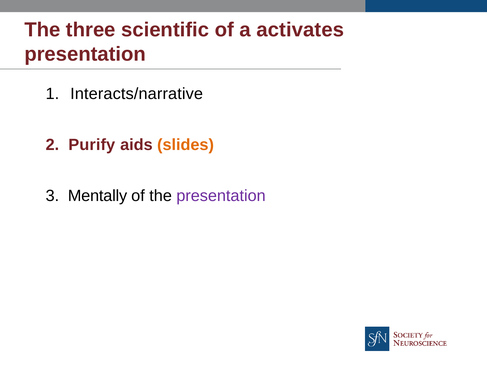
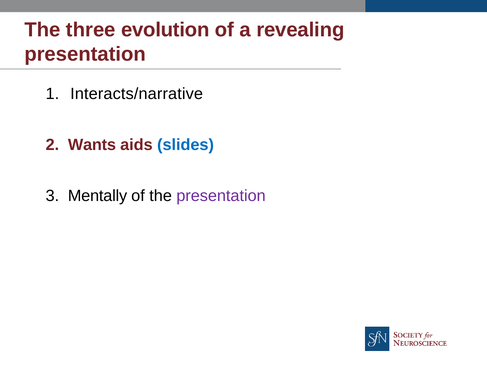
scientific: scientific -> evolution
activates: activates -> revealing
Purify: Purify -> Wants
slides colour: orange -> blue
